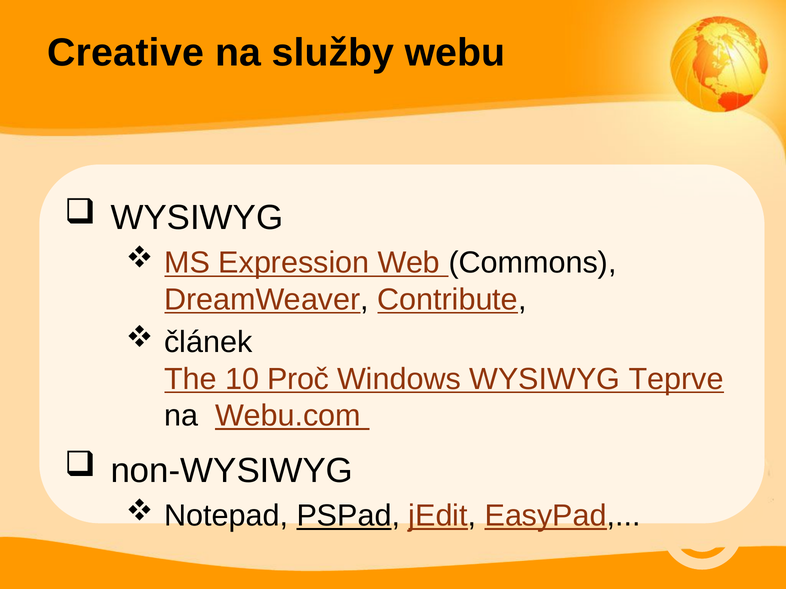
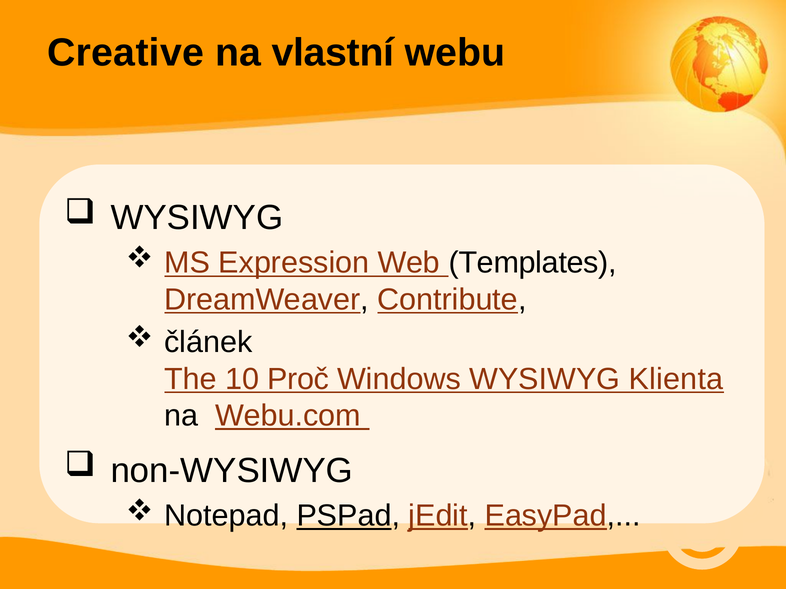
služby: služby -> vlastní
Commons: Commons -> Templates
Teprve: Teprve -> Klienta
